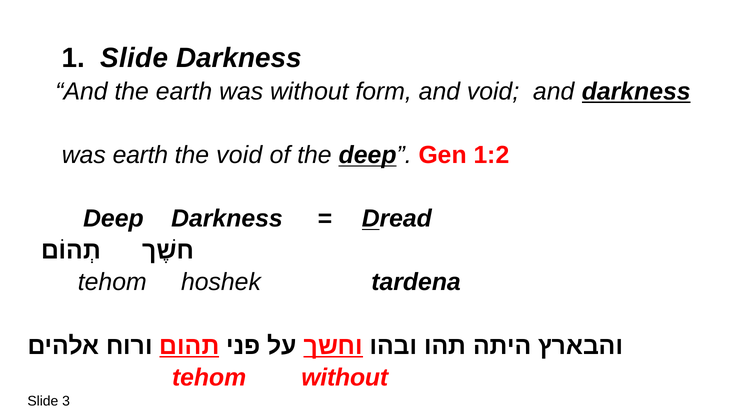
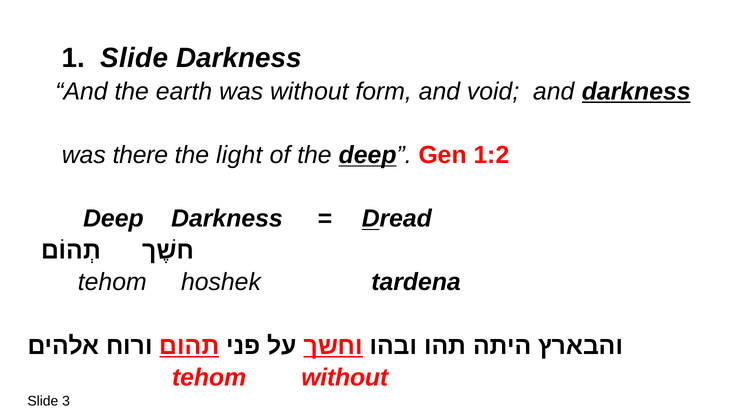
was earth: earth -> there
the void: void -> light
